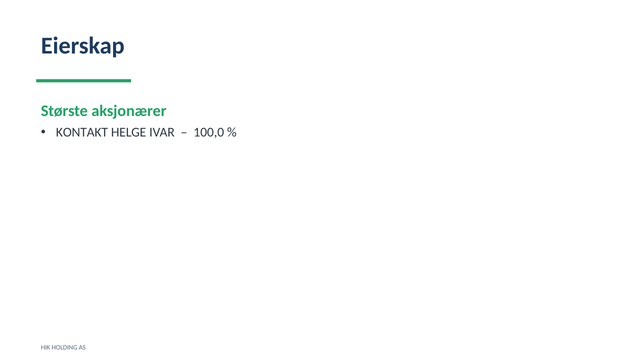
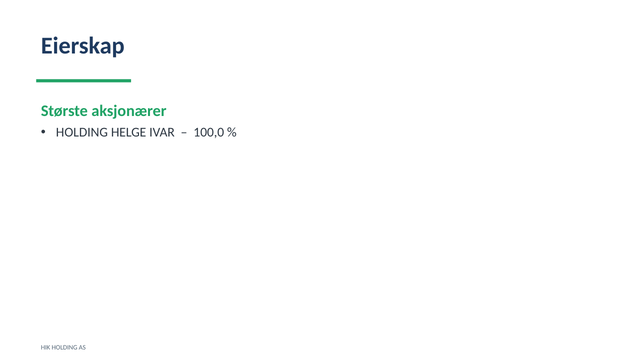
KONTAKT at (82, 132): KONTAKT -> HOLDING
